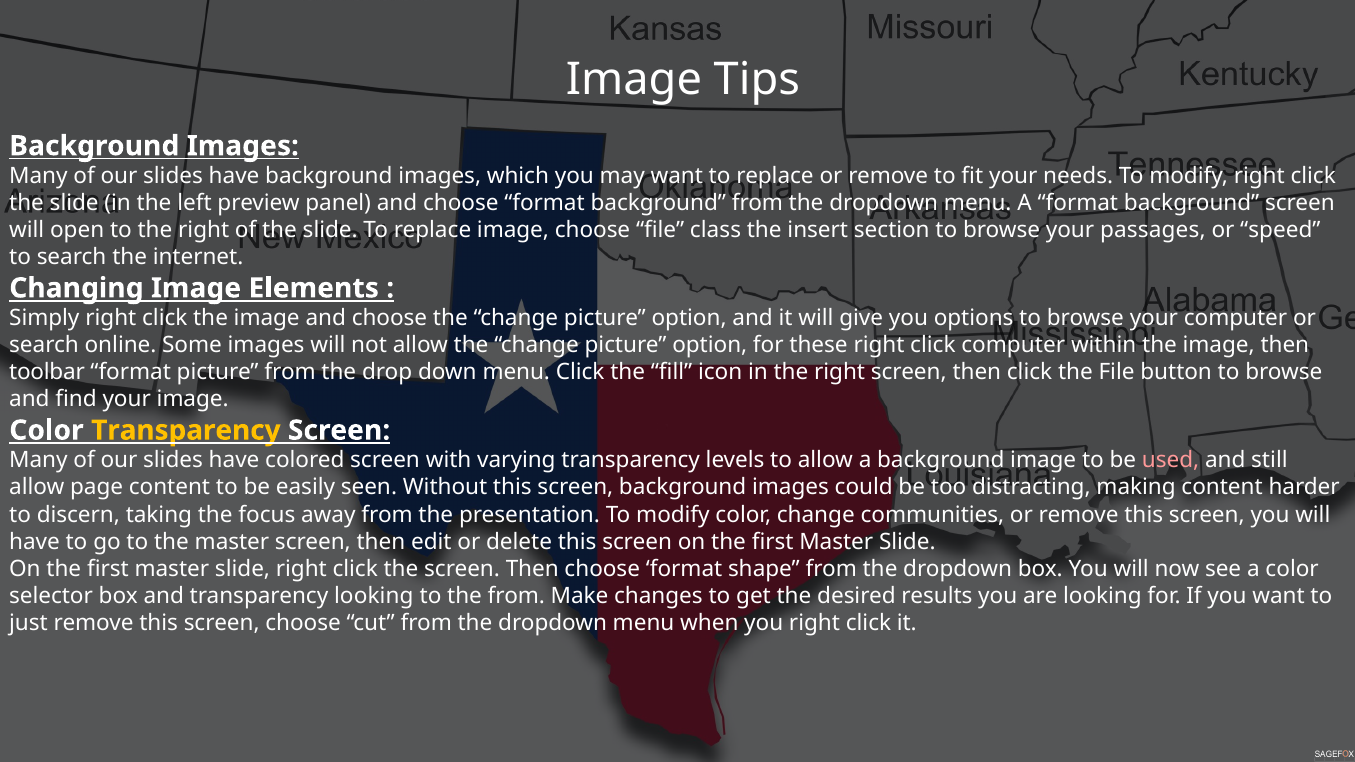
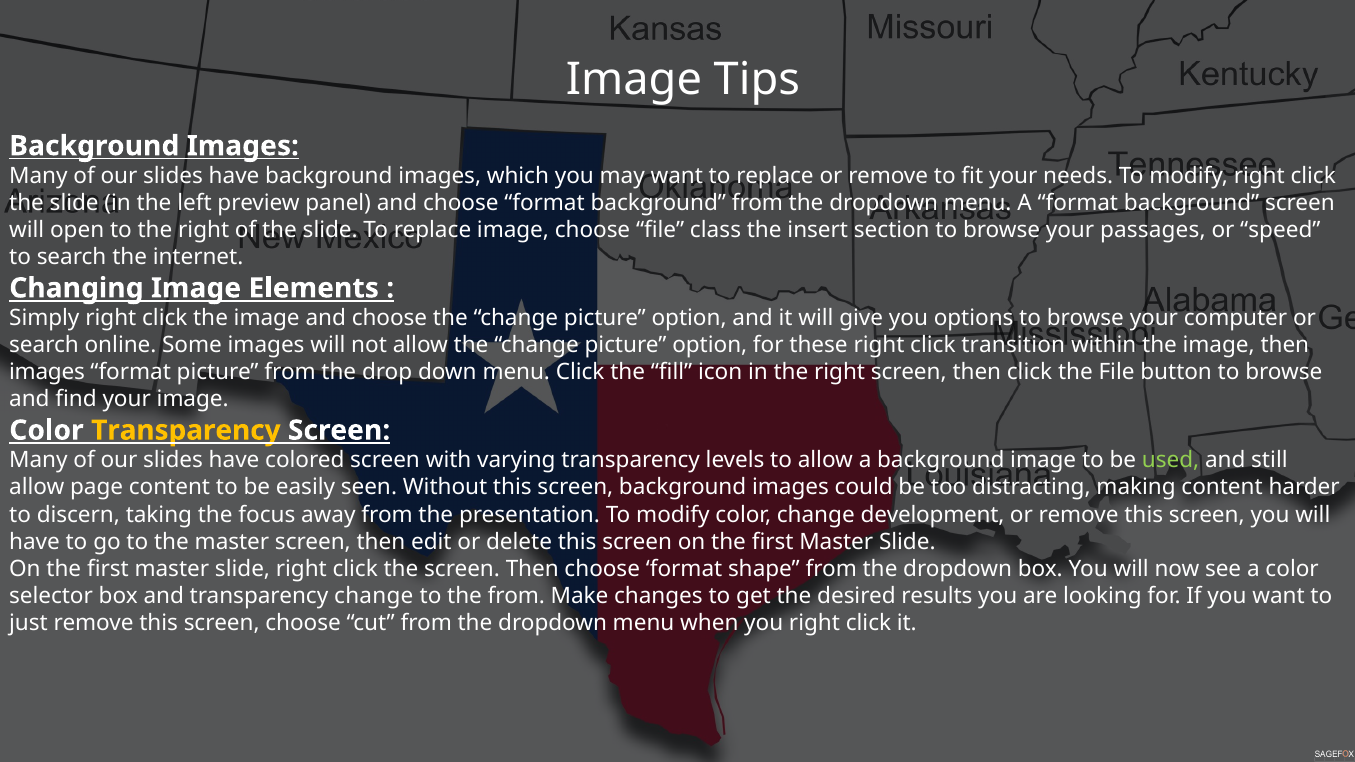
click computer: computer -> transition
toolbar at (47, 372): toolbar -> images
used colour: pink -> light green
communities: communities -> development
transparency looking: looking -> change
